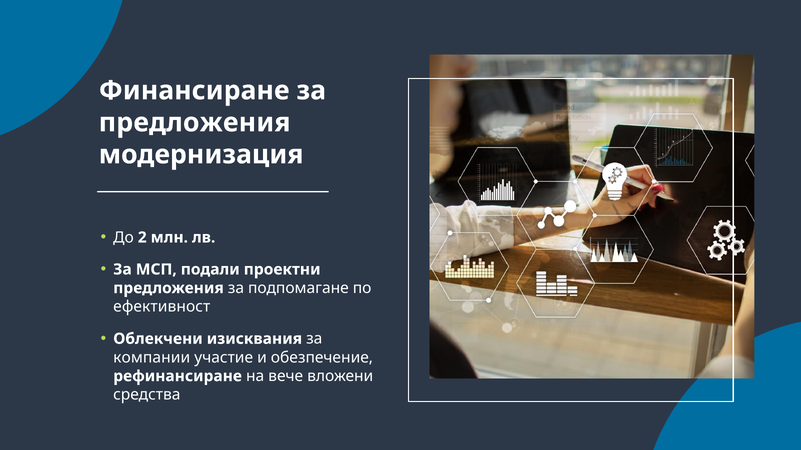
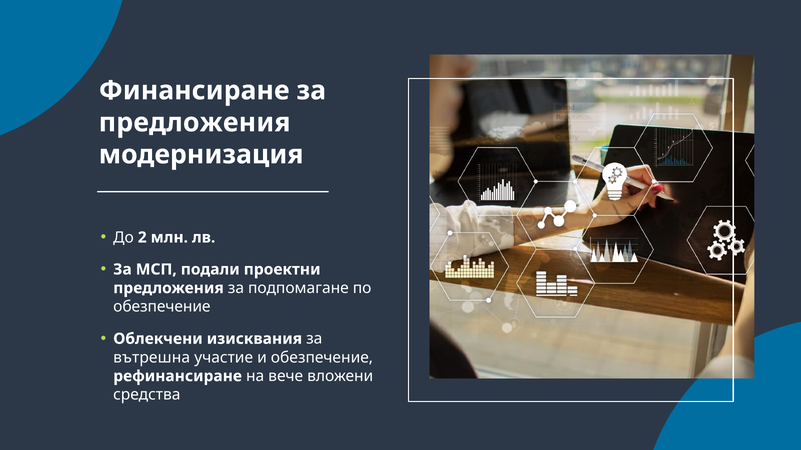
ефективност at (162, 307): ефективност -> обезпечение
компании: компании -> вътрешна
